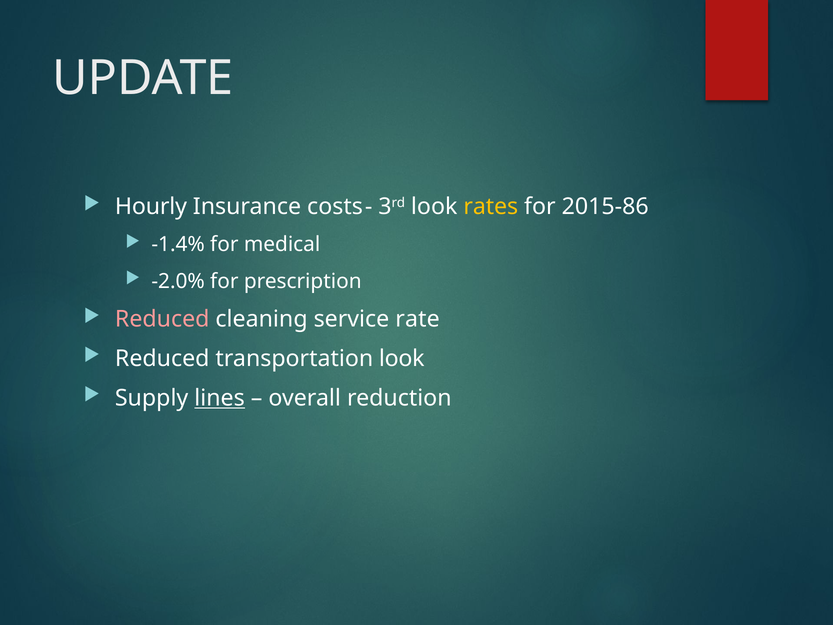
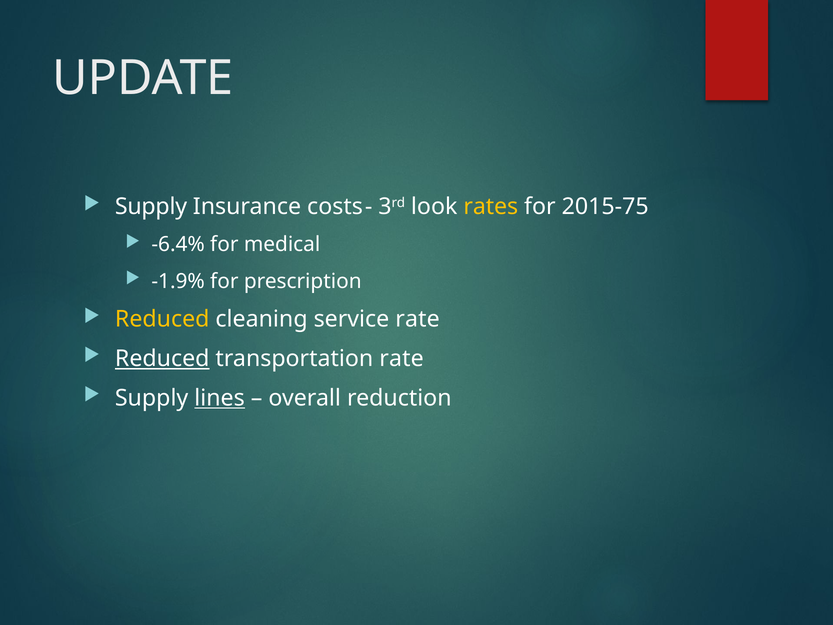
Hourly at (151, 207): Hourly -> Supply
2015-86: 2015-86 -> 2015-75
-1.4%: -1.4% -> -6.4%
-2.0%: -2.0% -> -1.9%
Reduced at (162, 319) colour: pink -> yellow
Reduced at (162, 359) underline: none -> present
transportation look: look -> rate
